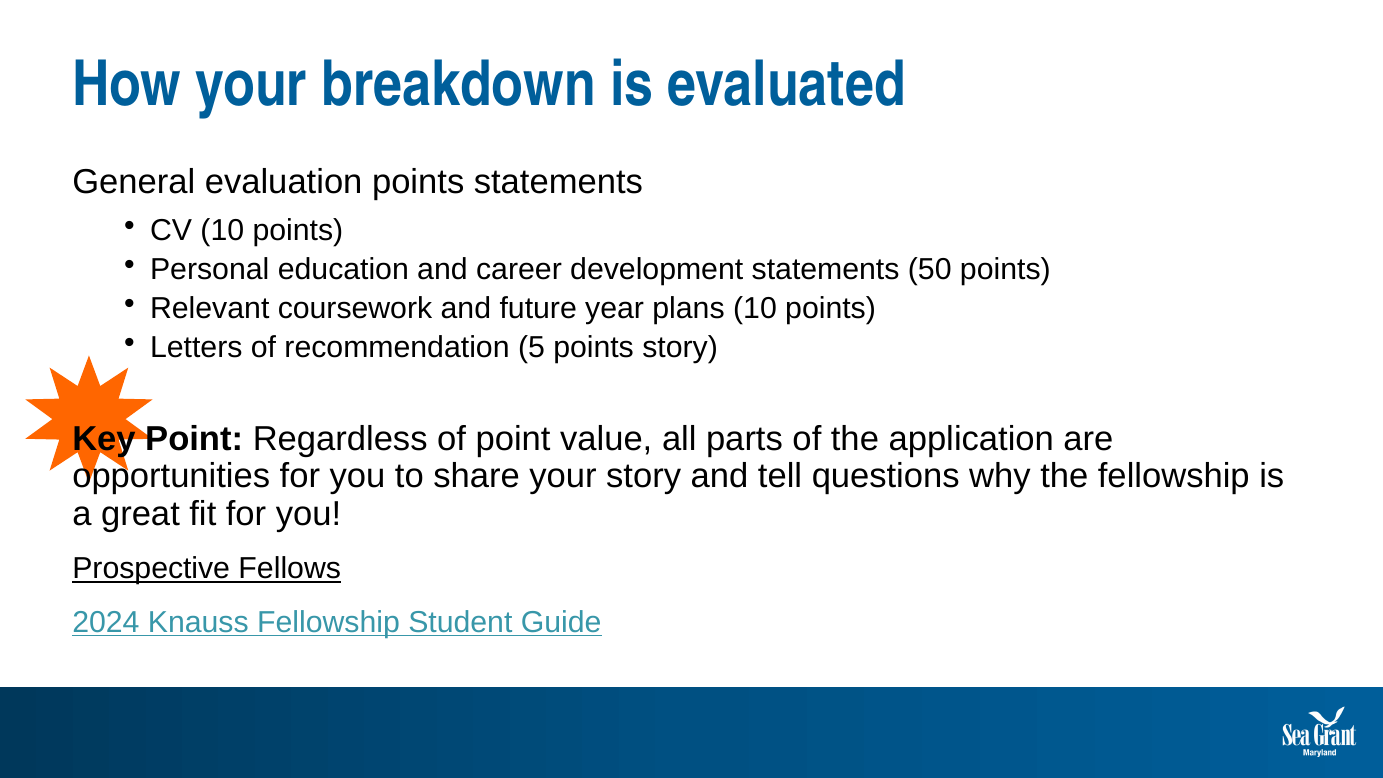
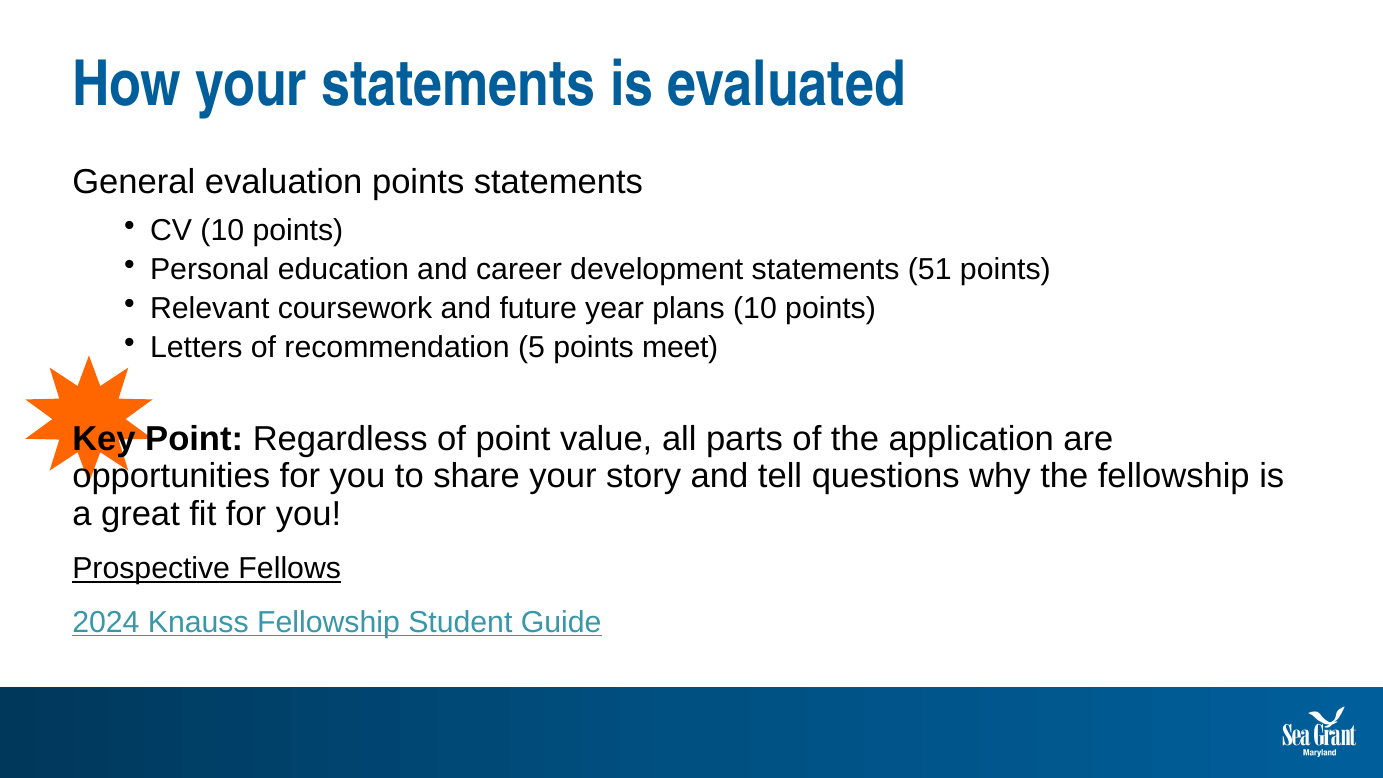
your breakdown: breakdown -> statements
50: 50 -> 51
points story: story -> meet
